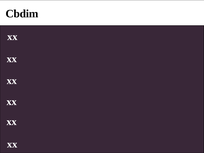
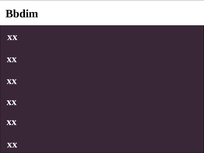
Cbdim: Cbdim -> Bbdim
